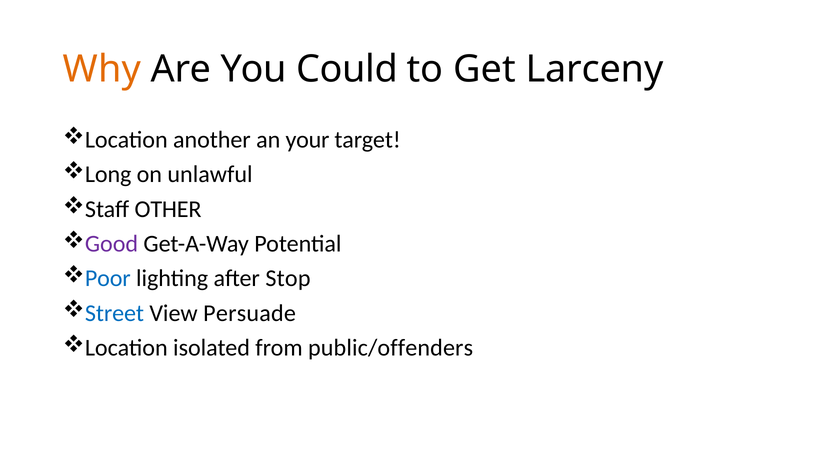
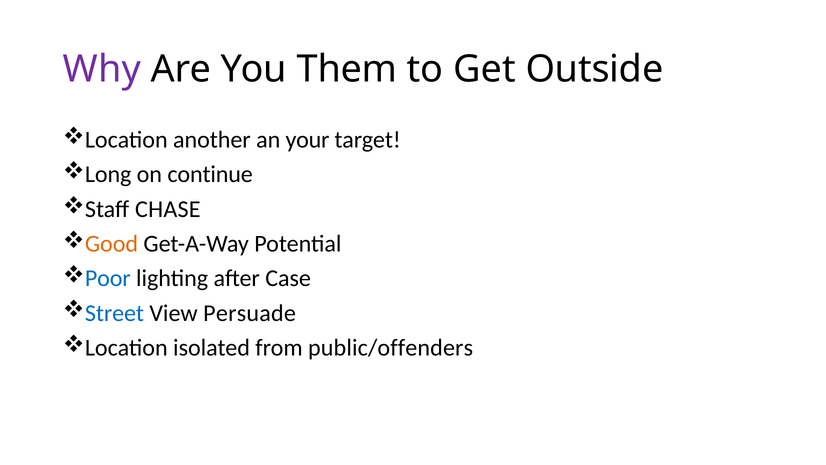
Why colour: orange -> purple
Could: Could -> Them
Larceny: Larceny -> Outside
unlawful: unlawful -> continue
OTHER: OTHER -> CHASE
Good colour: purple -> orange
Stop: Stop -> Case
